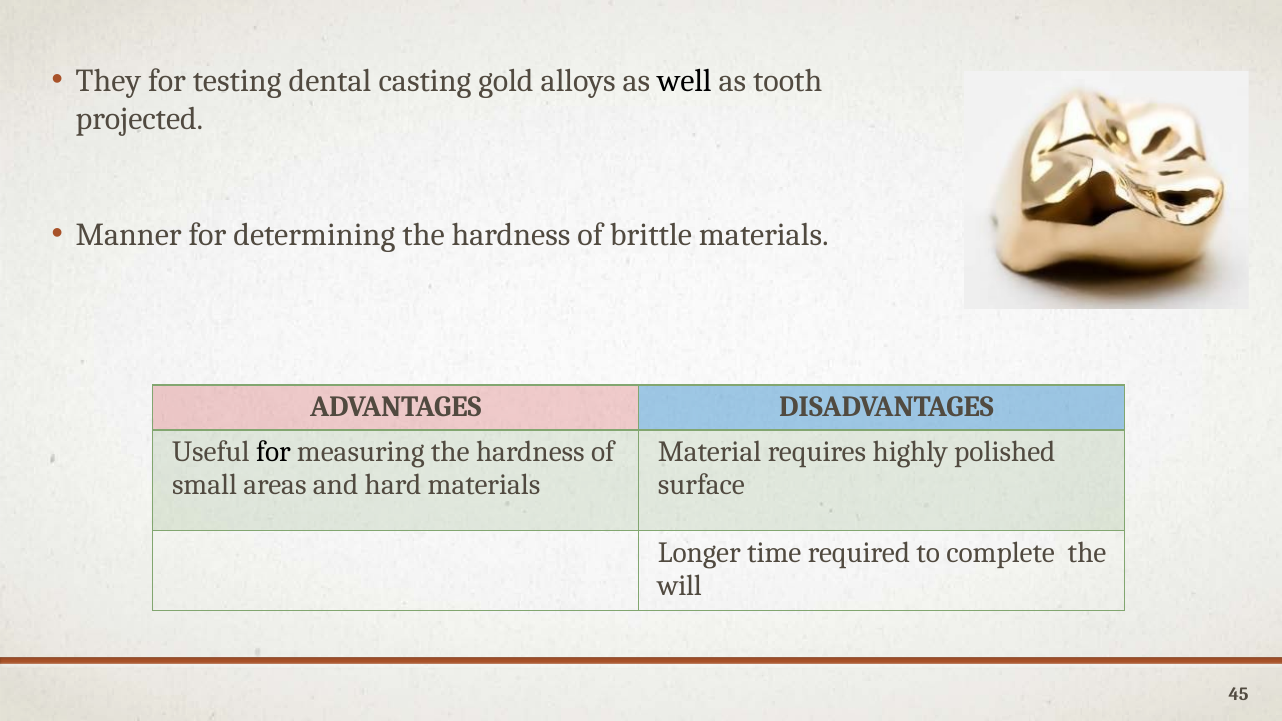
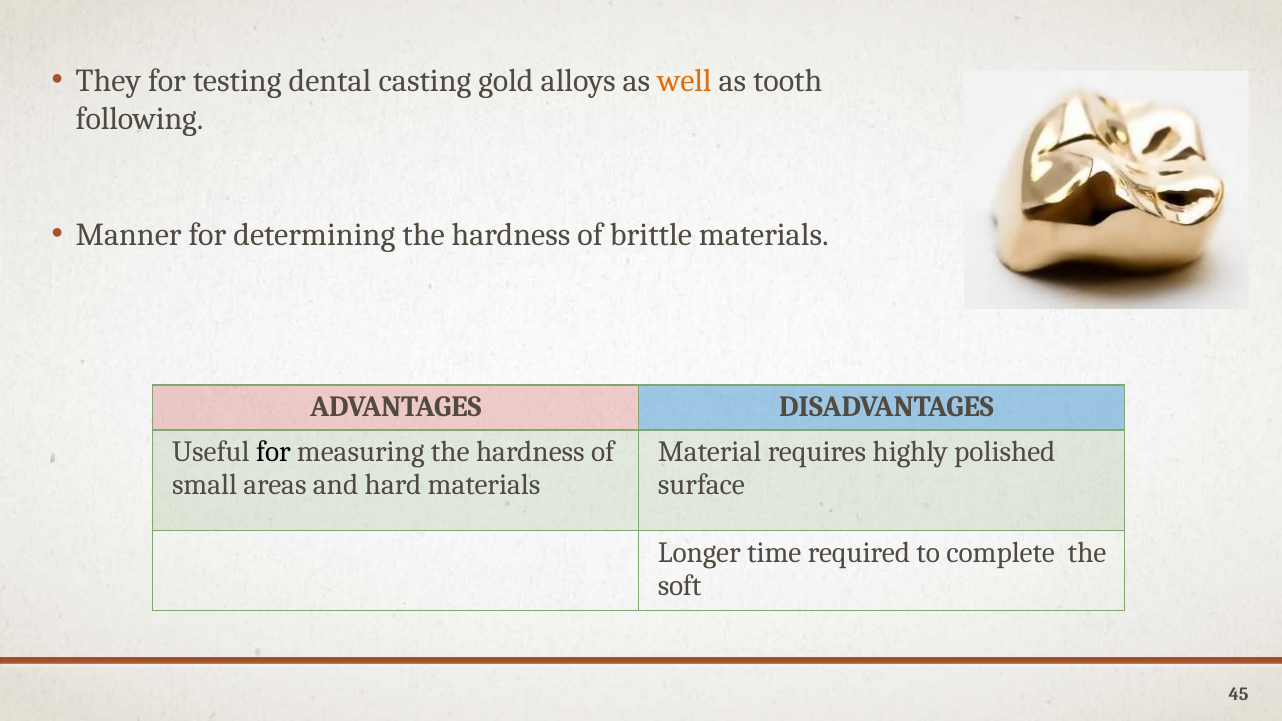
well colour: black -> orange
projected: projected -> following
will: will -> soft
